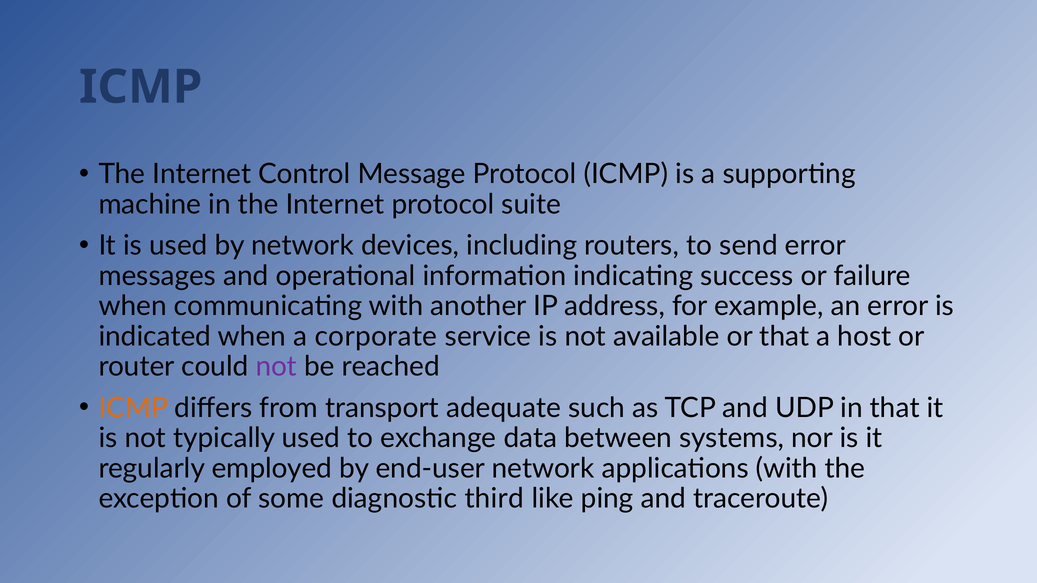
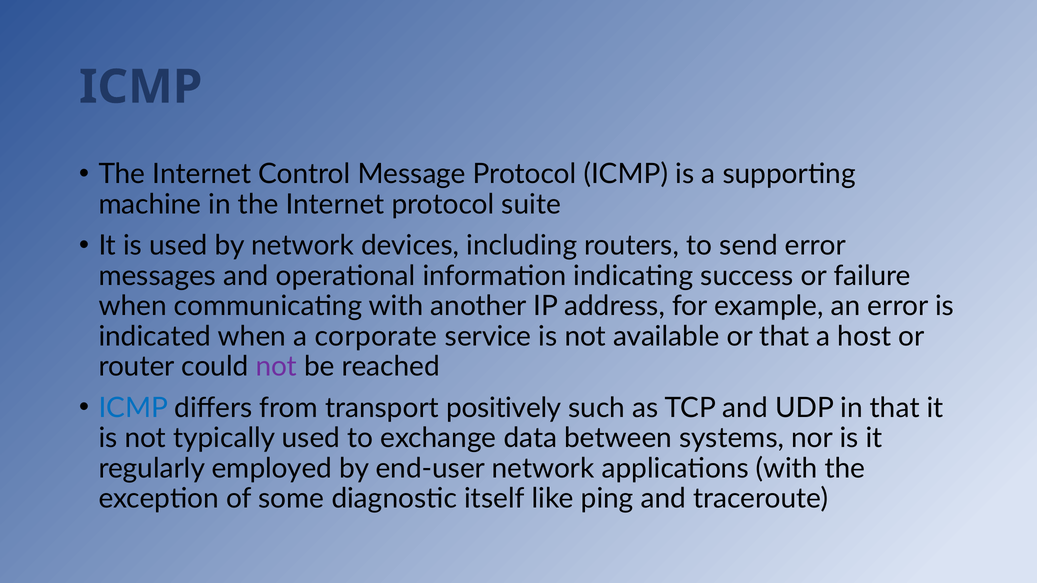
ICMP at (133, 408) colour: orange -> blue
adequate: adequate -> positively
third: third -> itself
